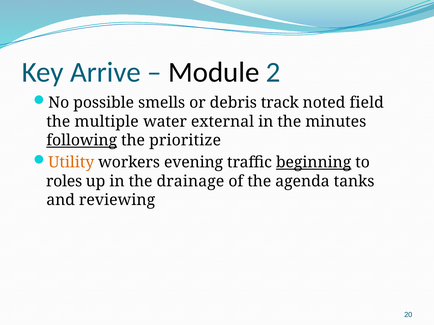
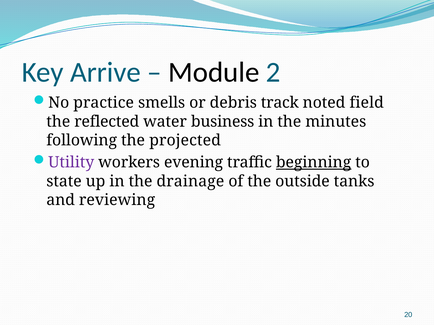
possible: possible -> practice
multiple: multiple -> reflected
external: external -> business
following underline: present -> none
prioritize: prioritize -> projected
Utility colour: orange -> purple
roles: roles -> state
agenda: agenda -> outside
